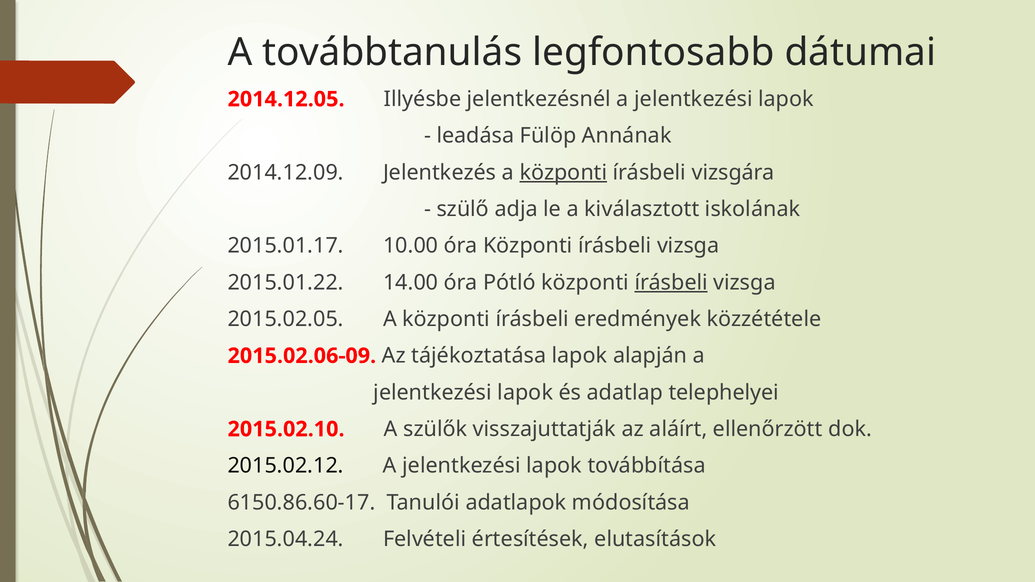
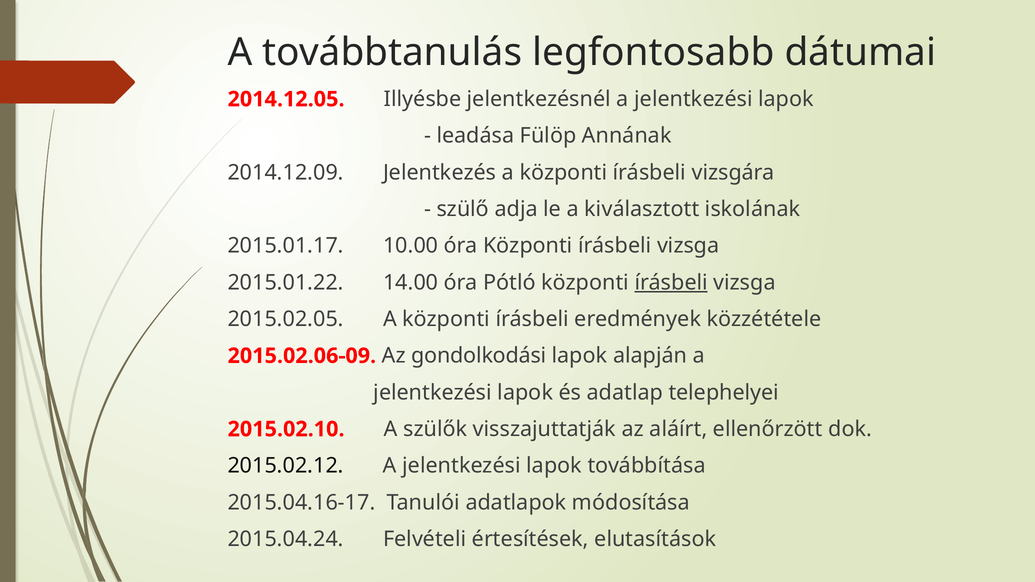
központi at (563, 173) underline: present -> none
tájékoztatása: tájékoztatása -> gondolkodási
6150.86.60-17: 6150.86.60-17 -> 2015.04.16-17
